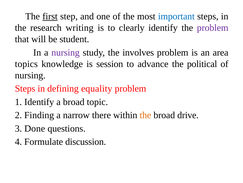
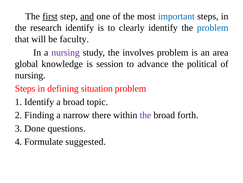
and underline: none -> present
research writing: writing -> identify
problem at (213, 28) colour: purple -> blue
student: student -> faculty
topics: topics -> global
equality: equality -> situation
the at (145, 115) colour: orange -> purple
drive: drive -> forth
discussion: discussion -> suggested
